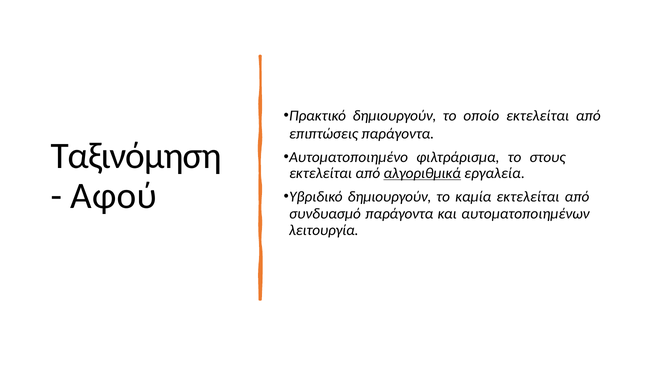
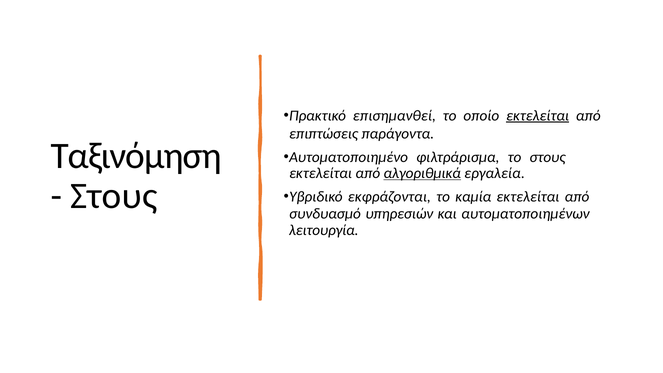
Πρακτικό δημιουργούν: δημιουργούν -> επισημανθεί
εκτελείται at (538, 116) underline: none -> present
Αφού at (114, 196): Αφού -> Στους
Υβριδικό δημιουργούν: δημιουργούν -> εκφράζονται
συνδυασμό παράγοντα: παράγοντα -> υπηρεσιών
